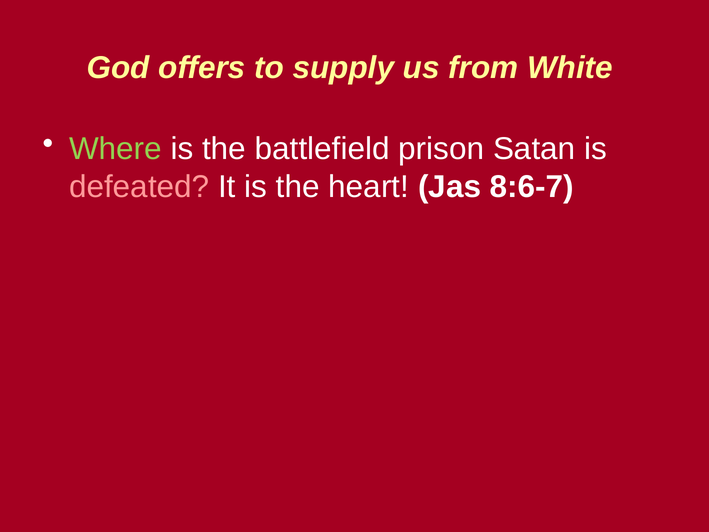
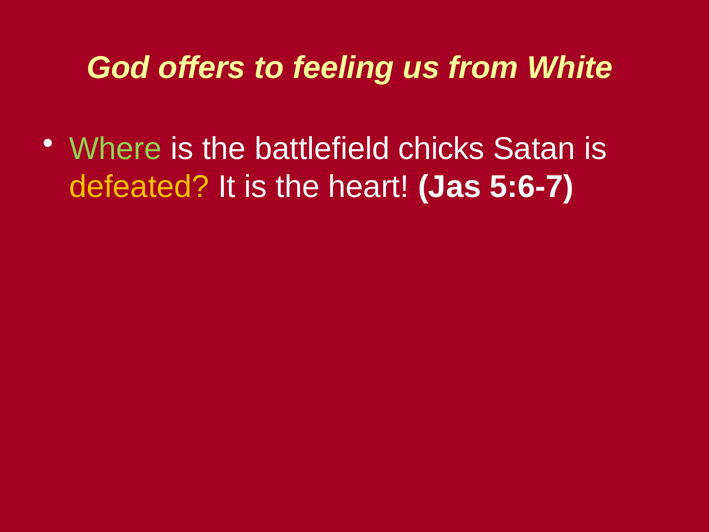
supply: supply -> feeling
prison: prison -> chicks
defeated colour: pink -> yellow
8:6-7: 8:6-7 -> 5:6-7
